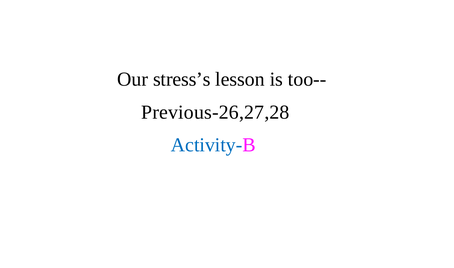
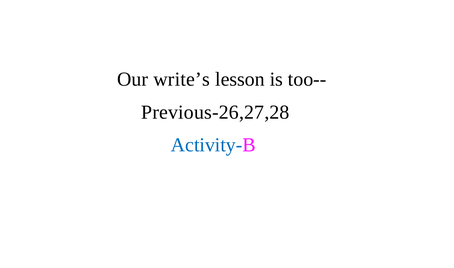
stress’s: stress’s -> write’s
